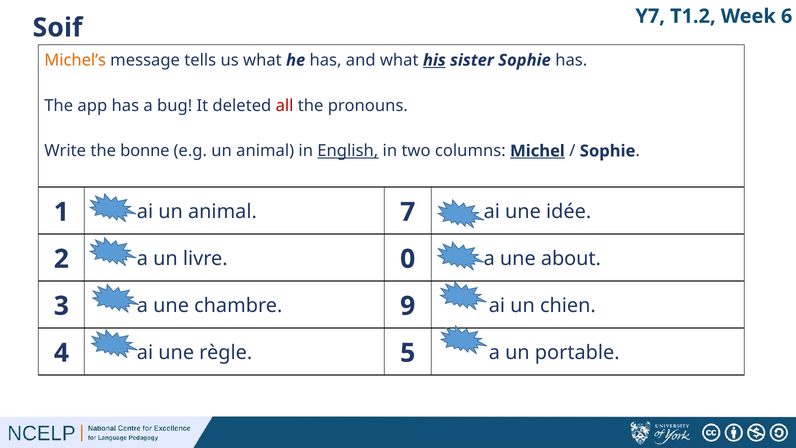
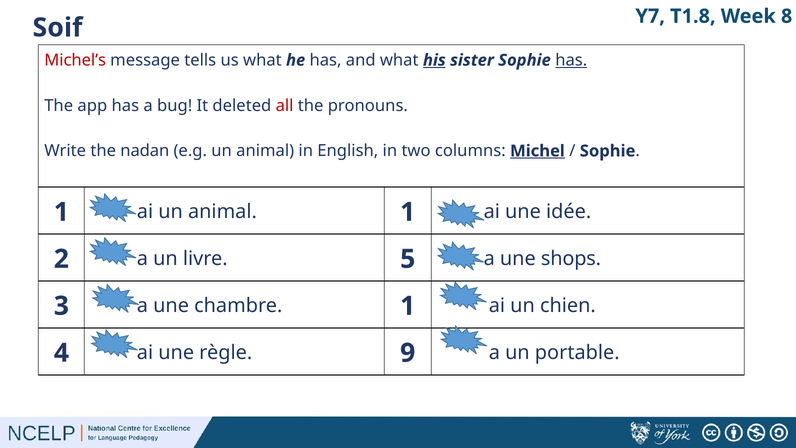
T1.2: T1.2 -> T1.8
6: 6 -> 8
Michel’s colour: orange -> red
has at (571, 60) underline: none -> present
bonne: bonne -> nadan
English underline: present -> none
animal 7: 7 -> 1
0: 0 -> 5
about: about -> shops
chambre 9: 9 -> 1
5: 5 -> 9
